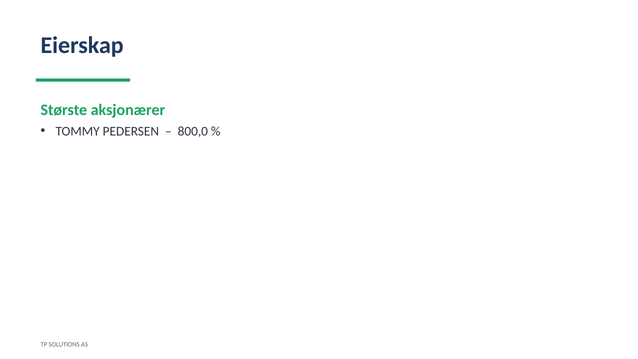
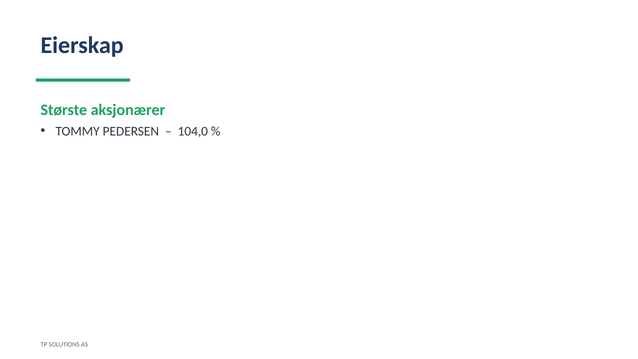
800,0: 800,0 -> 104,0
